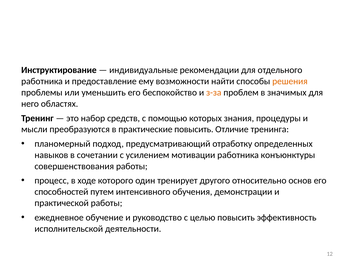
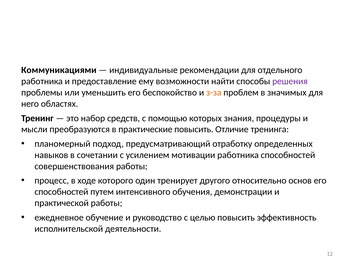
Инструктирование: Инструктирование -> Коммуникациями
решения colour: orange -> purple
работника конъюнктуры: конъюнктуры -> способностей
